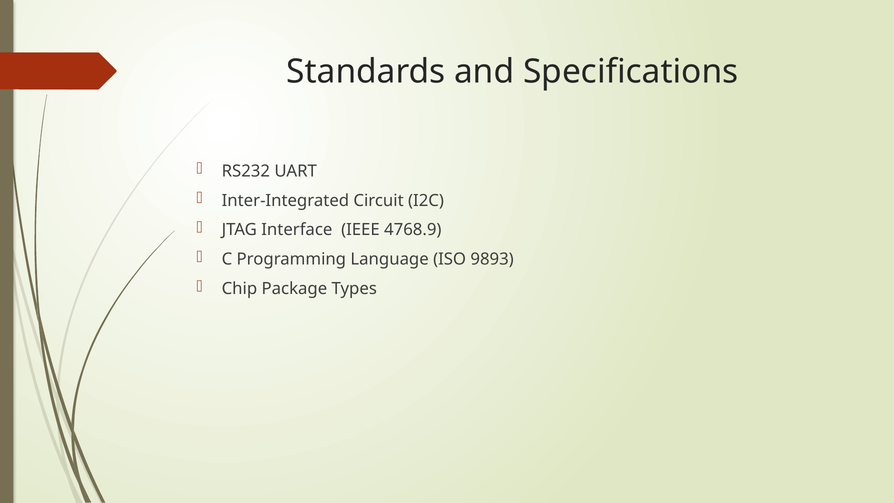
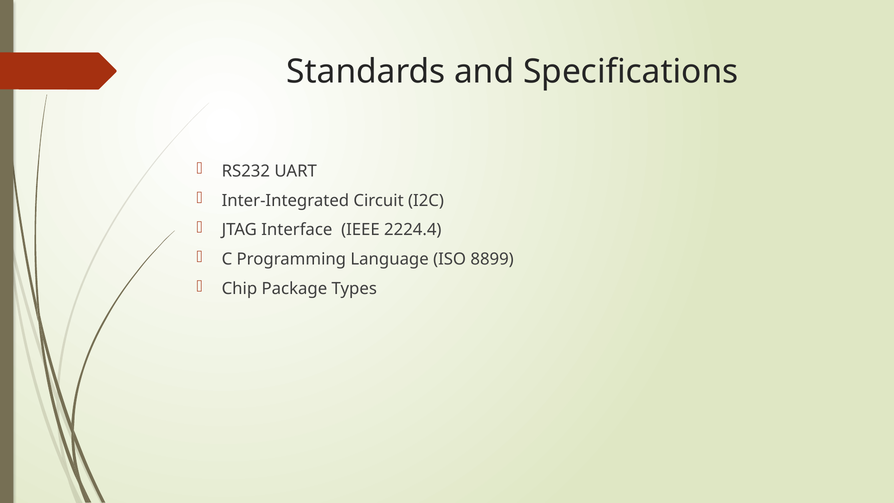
4768.9: 4768.9 -> 2224.4
9893: 9893 -> 8899
